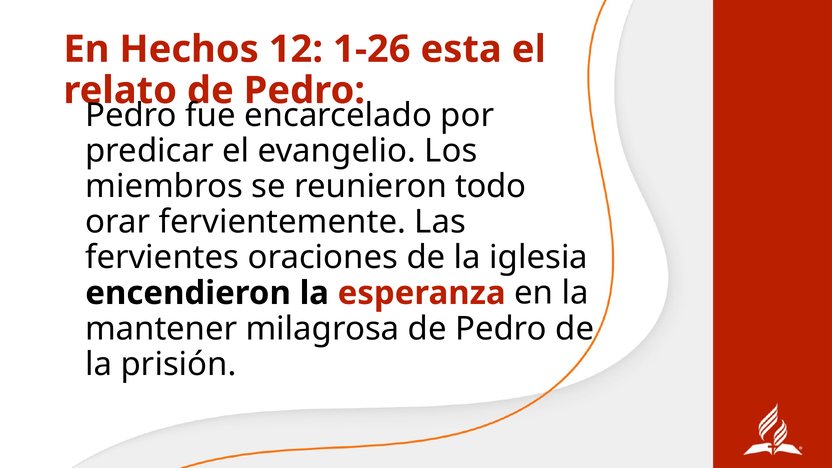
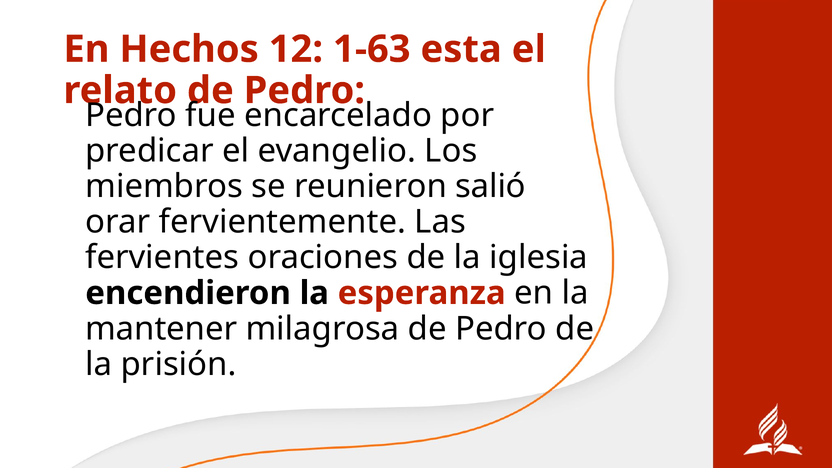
1-26: 1-26 -> 1-63
todo: todo -> salió
